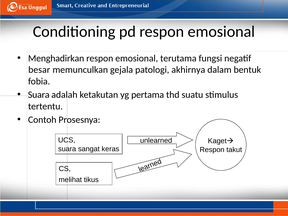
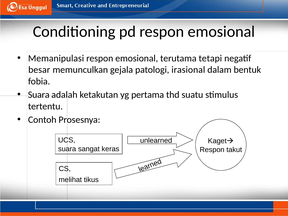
Menghadirkan: Menghadirkan -> Memanipulasi
fungsi: fungsi -> tetapi
akhirnya: akhirnya -> irasional
